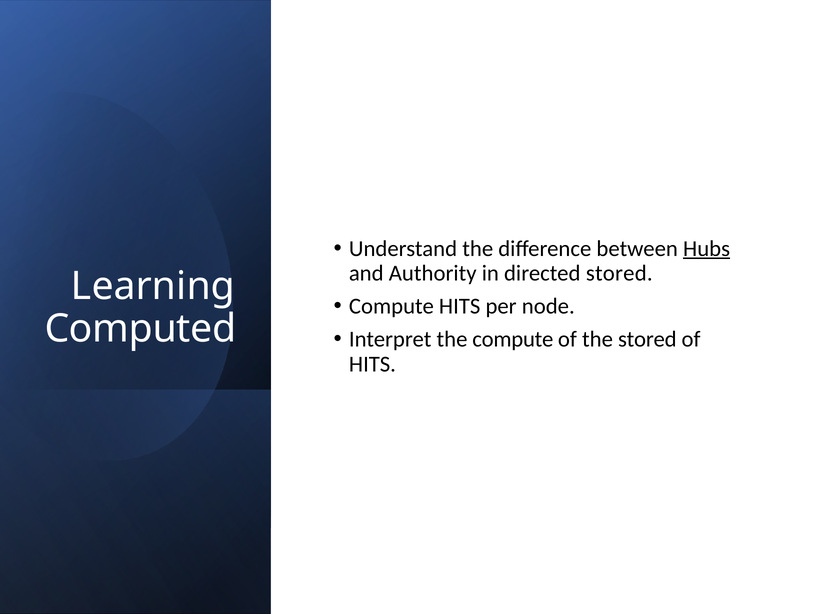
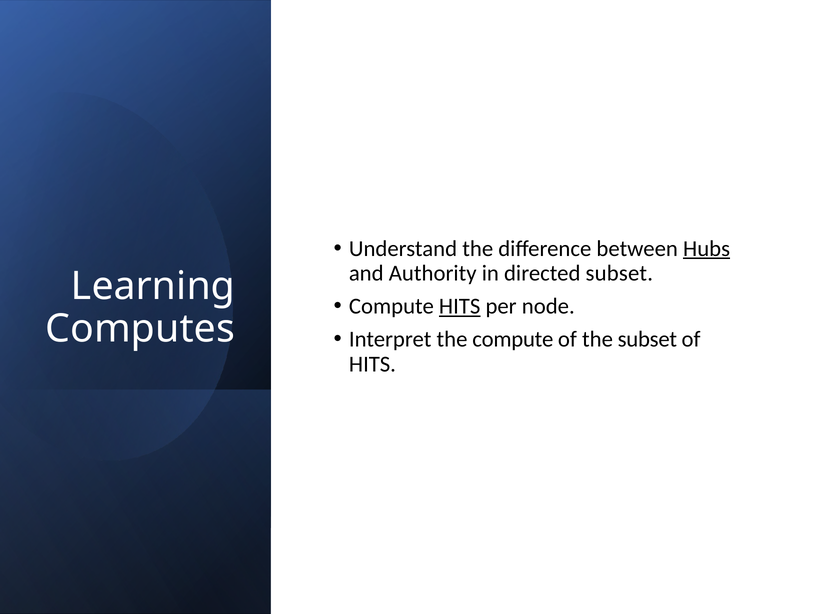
directed stored: stored -> subset
HITS at (460, 306) underline: none -> present
Computed: Computed -> Computes
the stored: stored -> subset
